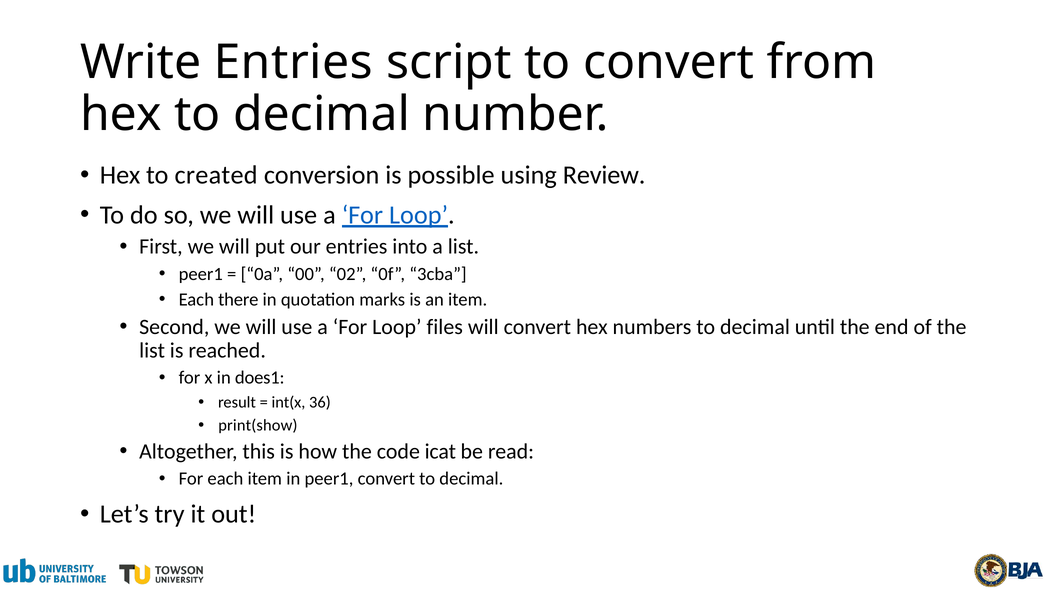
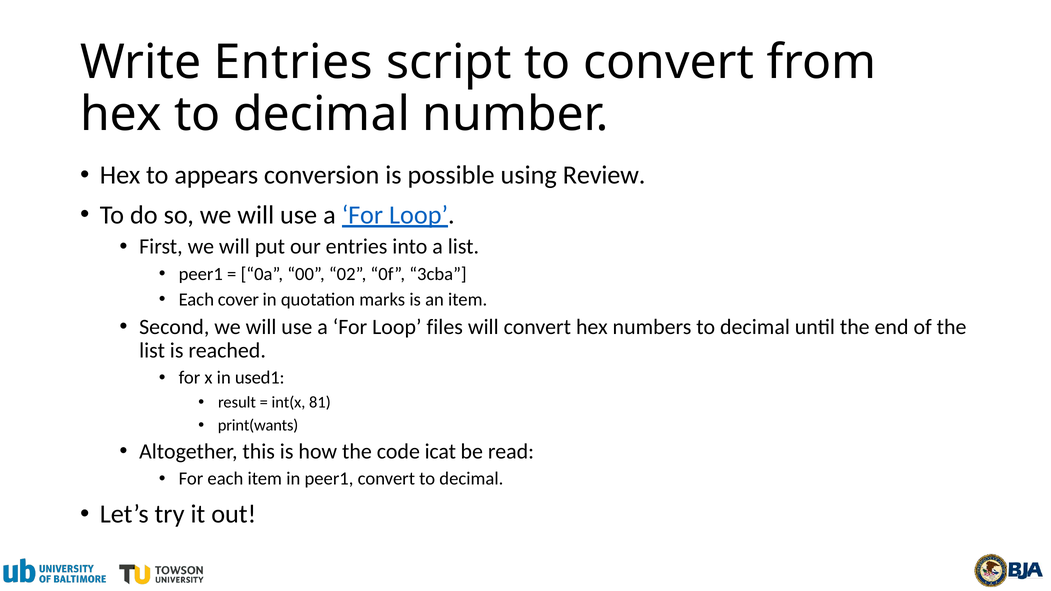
created: created -> appears
there: there -> cover
does1: does1 -> used1
36: 36 -> 81
print(show: print(show -> print(wants
